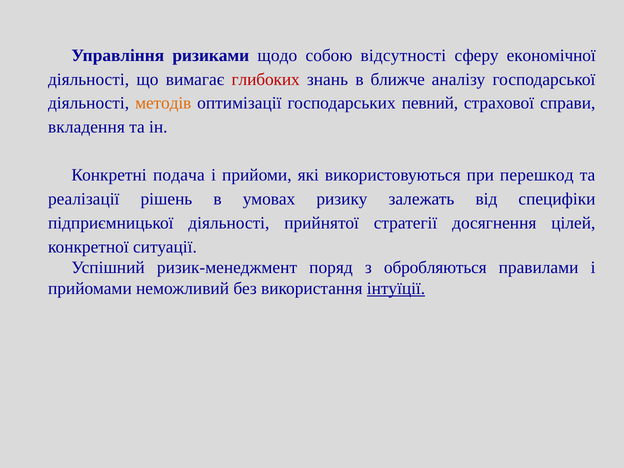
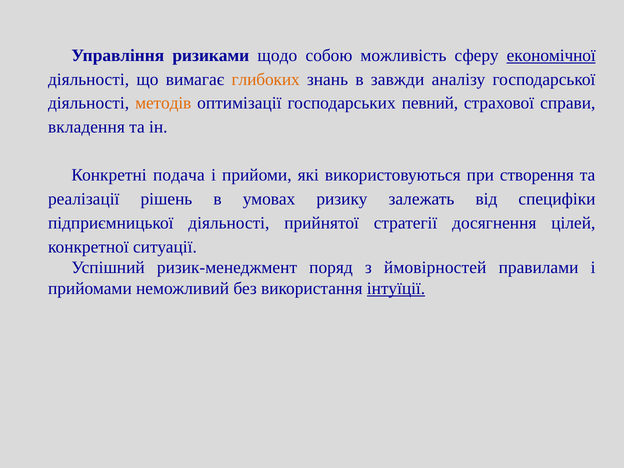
відсутності: відсутності -> можливість
економічної underline: none -> present
глибоких colour: red -> orange
ближче: ближче -> завжди
перешкод: перешкод -> створення
обробляються: обробляються -> ймовірностей
